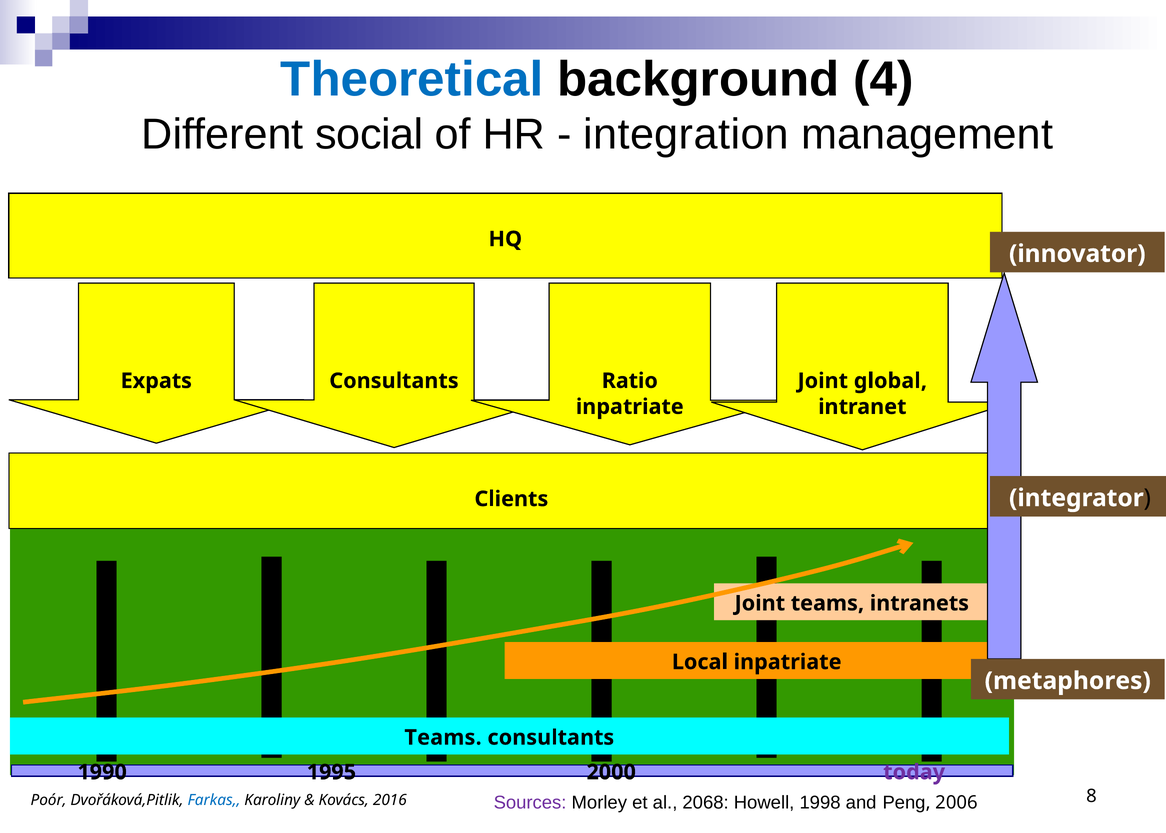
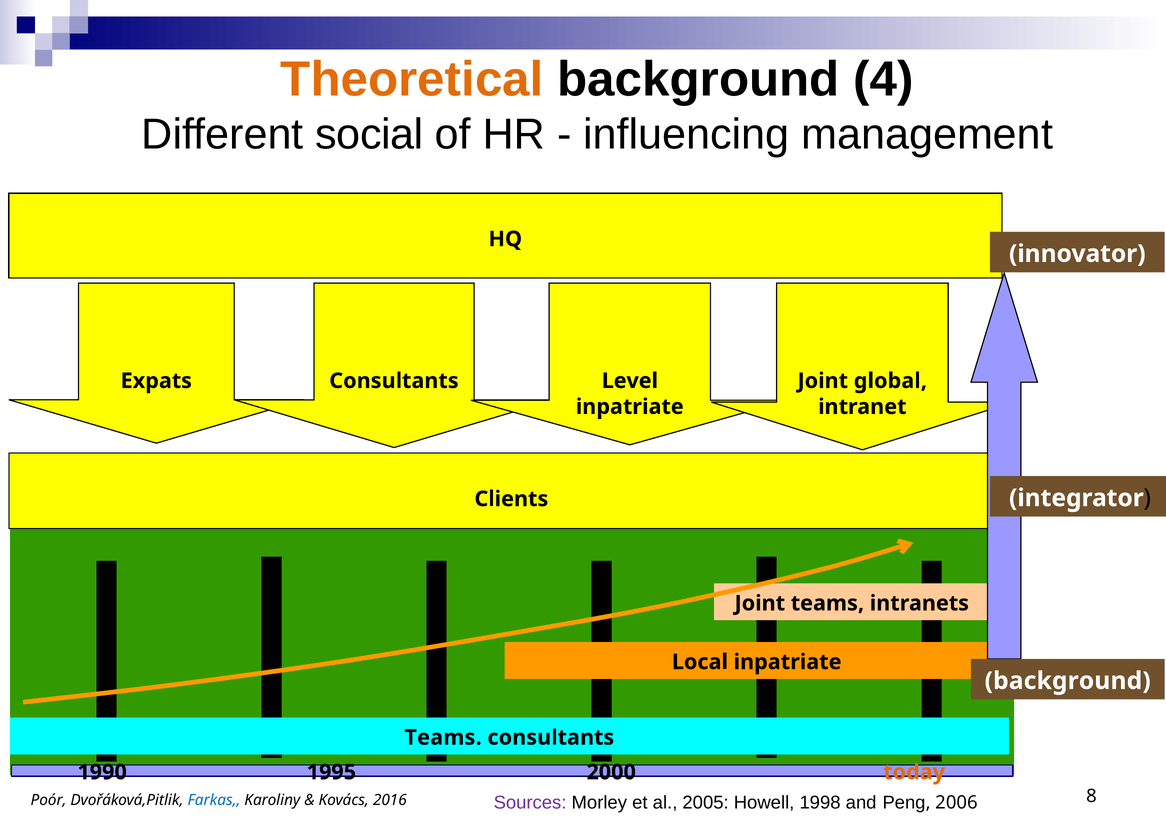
Theoretical colour: blue -> orange
integration: integration -> influencing
Ratio: Ratio -> Level
metaphores at (1068, 681): metaphores -> background
today colour: purple -> orange
2068: 2068 -> 2005
